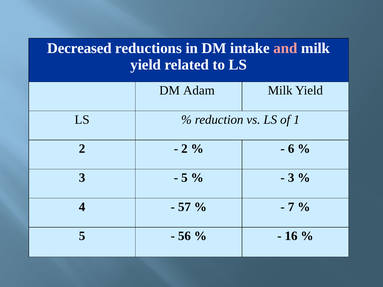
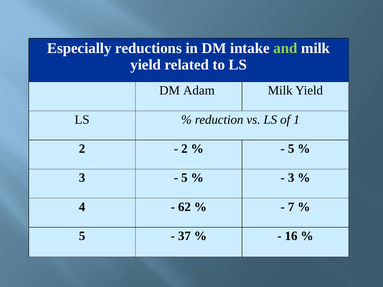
Decreased: Decreased -> Especially
and colour: pink -> light green
6 at (291, 149): 6 -> 5
57: 57 -> 62
56: 56 -> 37
